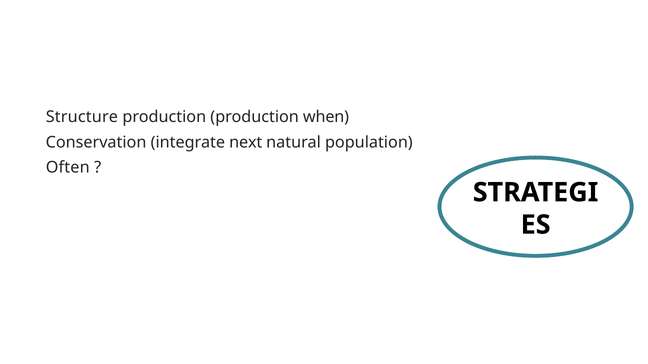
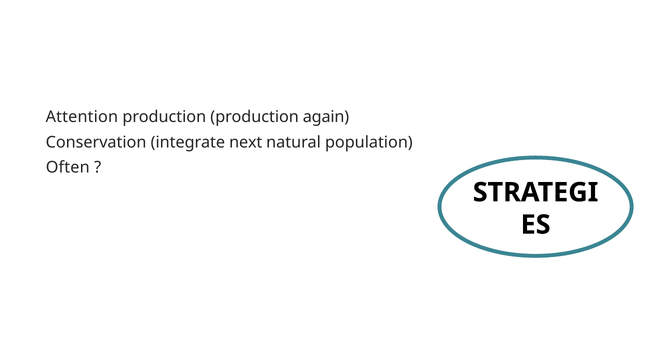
Structure: Structure -> Attention
when: when -> again
